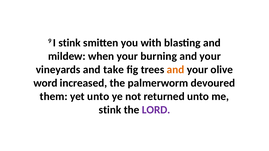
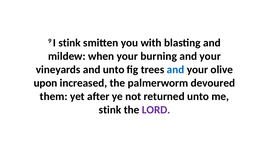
and take: take -> unto
and at (176, 70) colour: orange -> blue
word: word -> upon
yet unto: unto -> after
